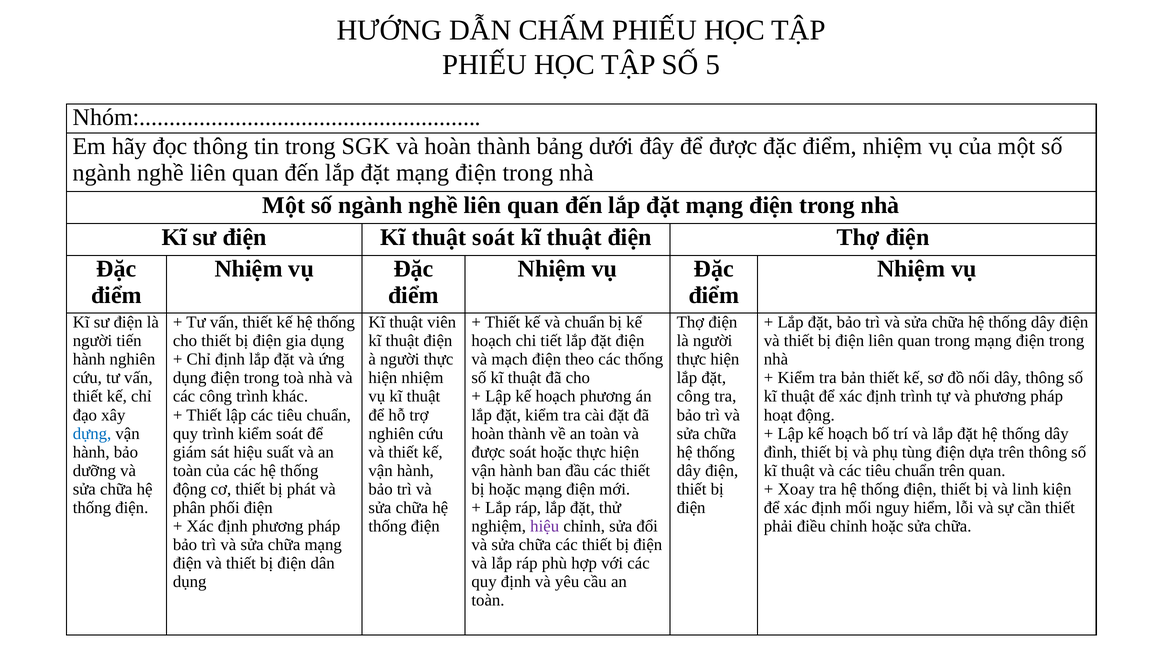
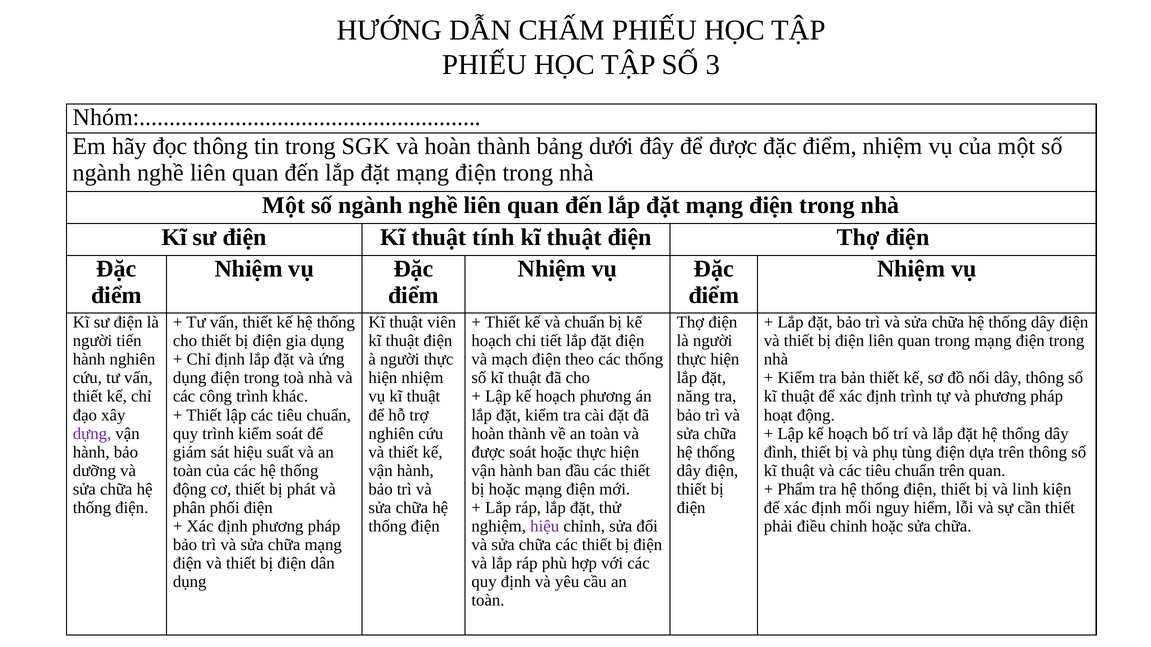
5: 5 -> 3
thuật soát: soát -> tính
công at (693, 397): công -> năng
dựng colour: blue -> purple
Xoay: Xoay -> Phẩm
